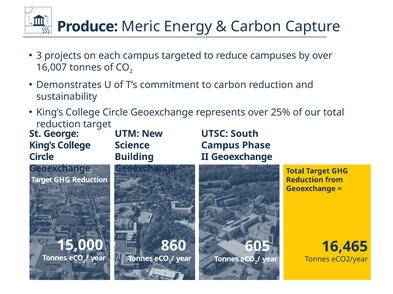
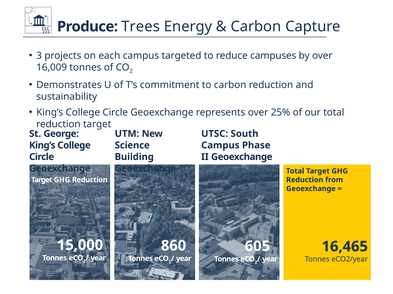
Meric: Meric -> Trees
16,007: 16,007 -> 16,009
